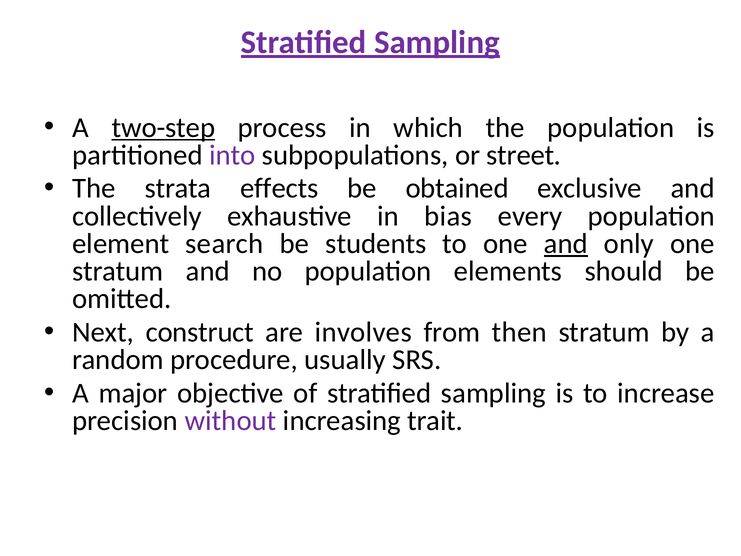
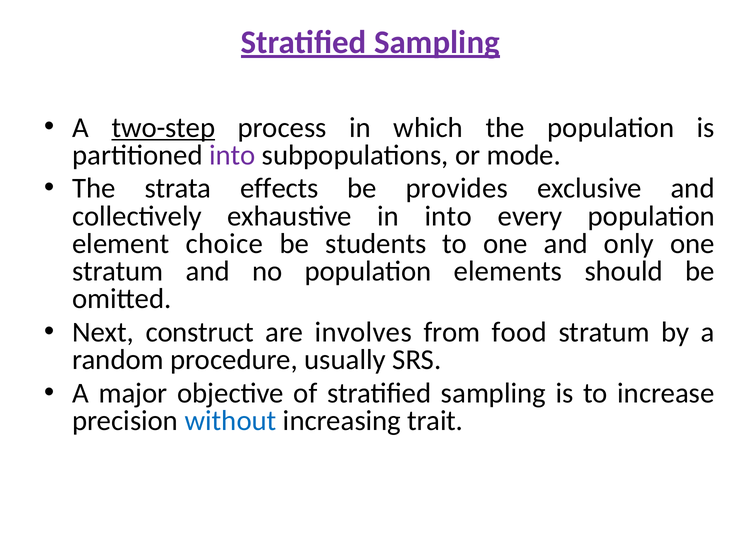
street: street -> mode
obtained: obtained -> provides
in bias: bias -> into
search: search -> choice
and at (566, 244) underline: present -> none
then: then -> food
without colour: purple -> blue
